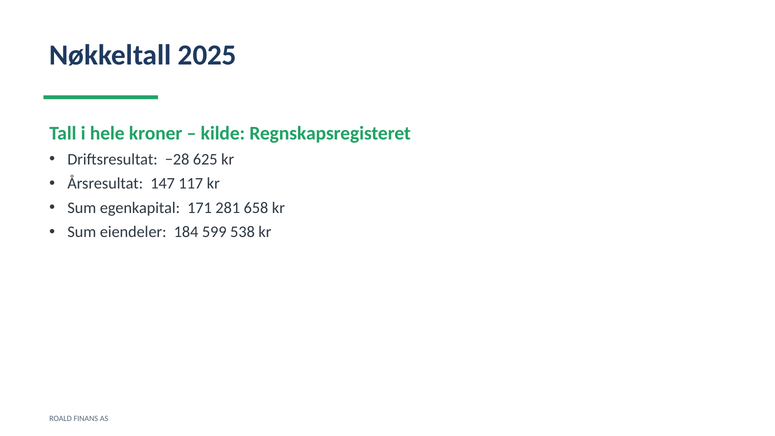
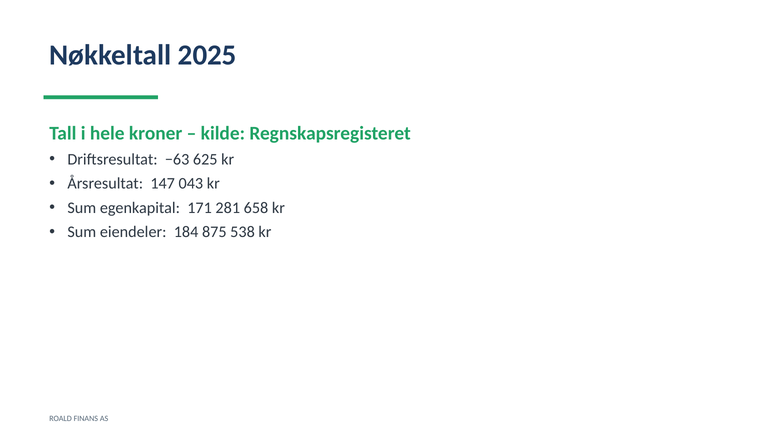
−28: −28 -> −63
117: 117 -> 043
599: 599 -> 875
